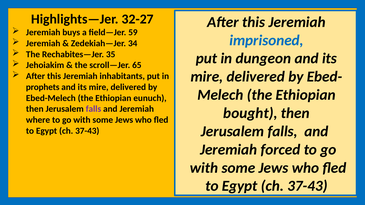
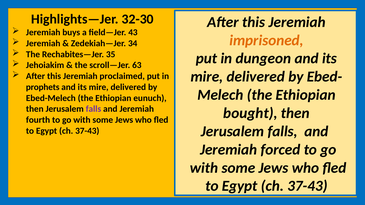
32-27: 32-27 -> 32-30
59: 59 -> 43
imprisoned colour: blue -> orange
65: 65 -> 63
inhabitants: inhabitants -> proclaimed
where: where -> fourth
